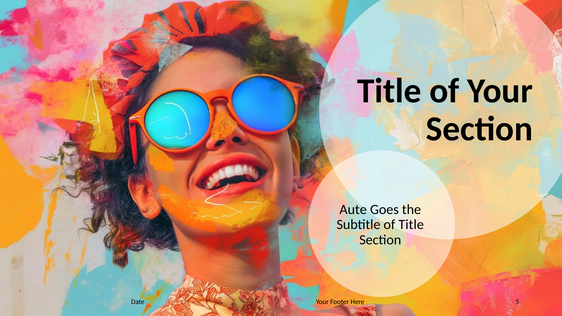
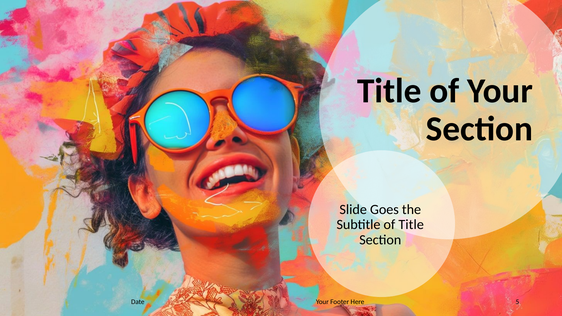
Aute: Aute -> Slide
